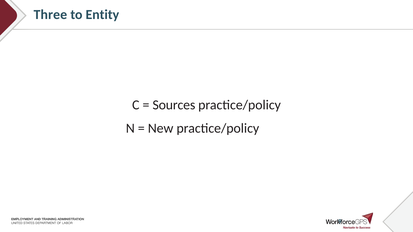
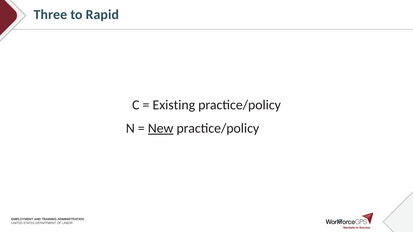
Entity: Entity -> Rapid
Sources: Sources -> Existing
New underline: none -> present
